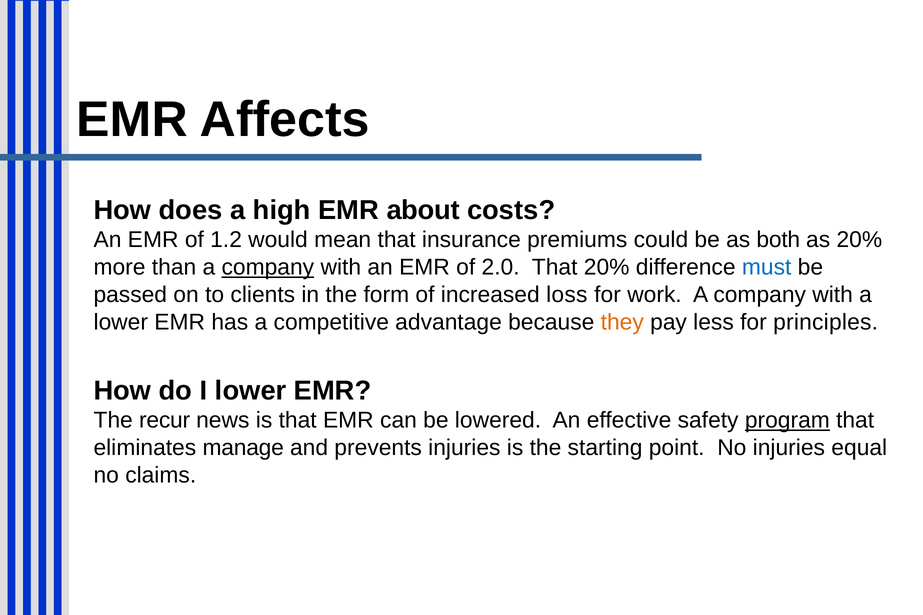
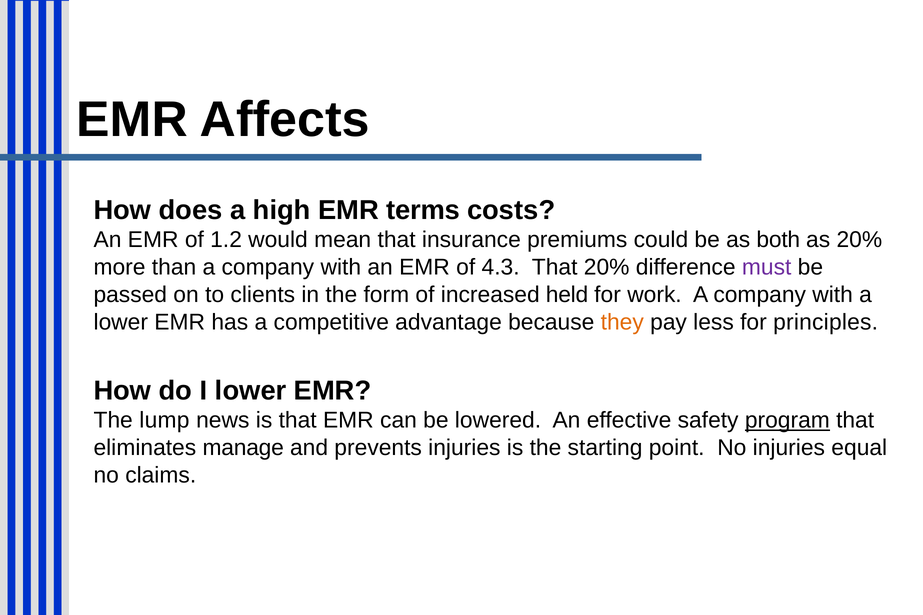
about: about -> terms
company at (268, 267) underline: present -> none
2.0: 2.0 -> 4.3
must colour: blue -> purple
loss: loss -> held
recur: recur -> lump
